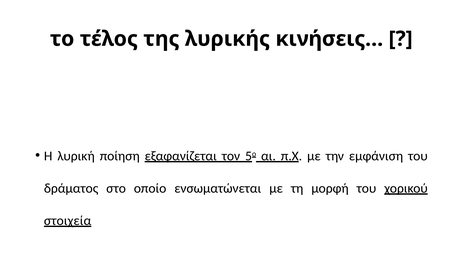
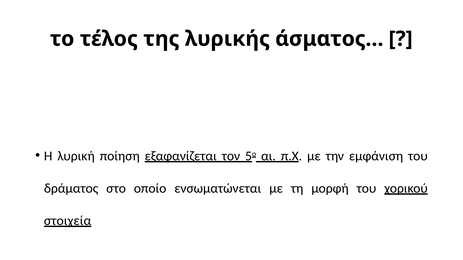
κινήσεις…: κινήσεις… -> άσματος…
